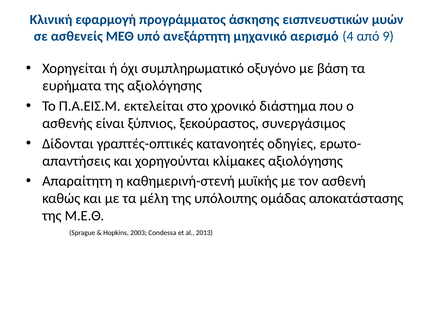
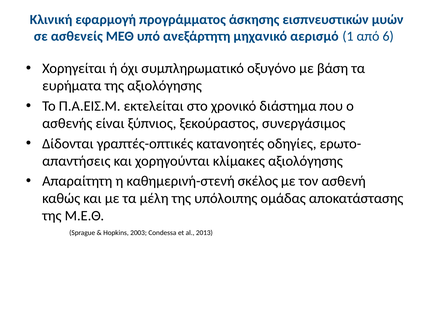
4: 4 -> 1
9: 9 -> 6
μυϊκής: μυϊκής -> σκέλος
